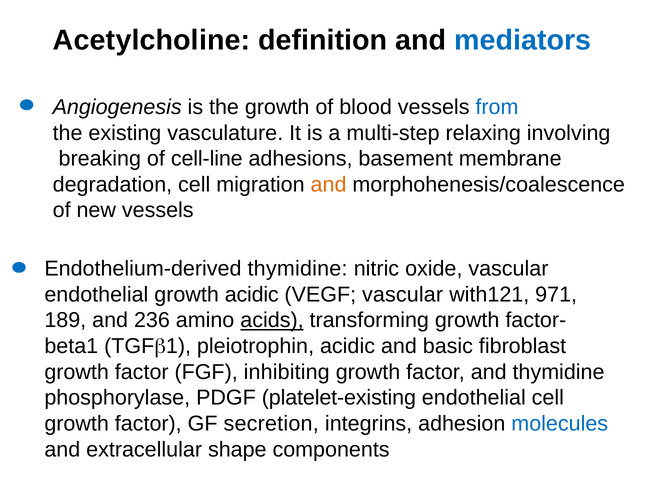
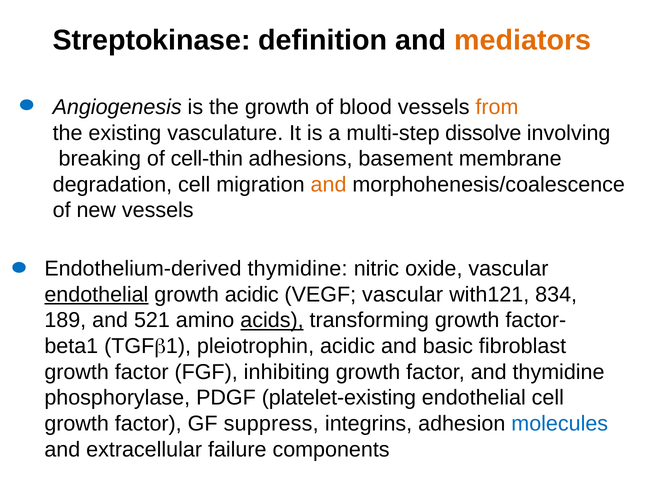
Acetylcholine: Acetylcholine -> Streptokinase
mediators colour: blue -> orange
from colour: blue -> orange
relaxing: relaxing -> dissolve
cell-line: cell-line -> cell-thin
endothelial at (96, 294) underline: none -> present
971: 971 -> 834
236: 236 -> 521
secretion: secretion -> suppress
shape: shape -> failure
